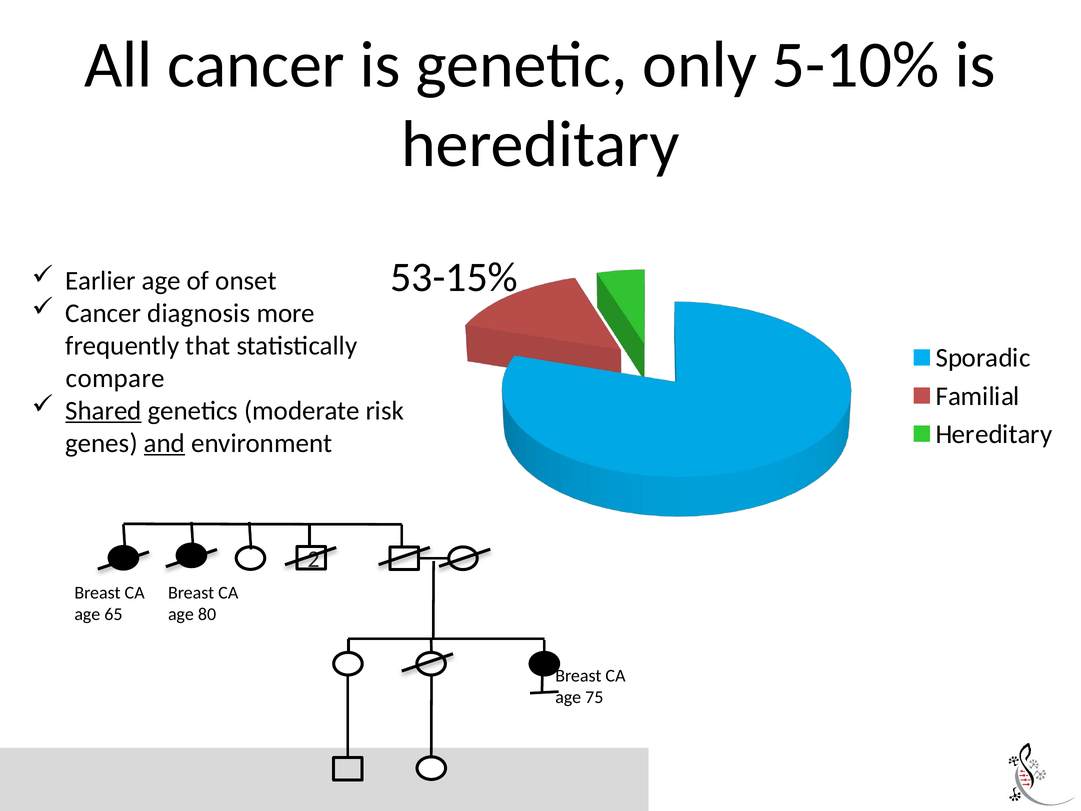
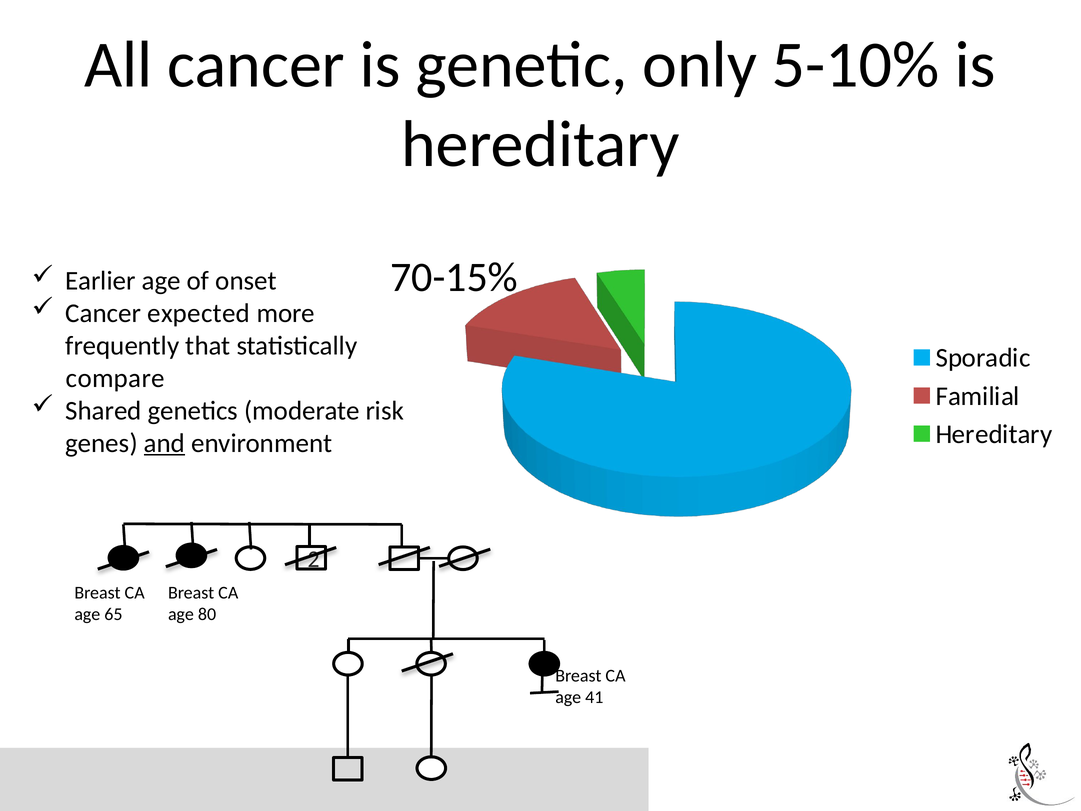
53-15%: 53-15% -> 70-15%
diagnosis: diagnosis -> expected
Shared underline: present -> none
75: 75 -> 41
